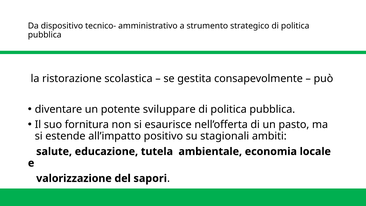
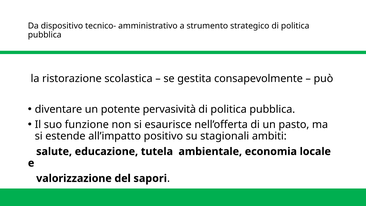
sviluppare: sviluppare -> pervasività
fornitura: fornitura -> funzione
